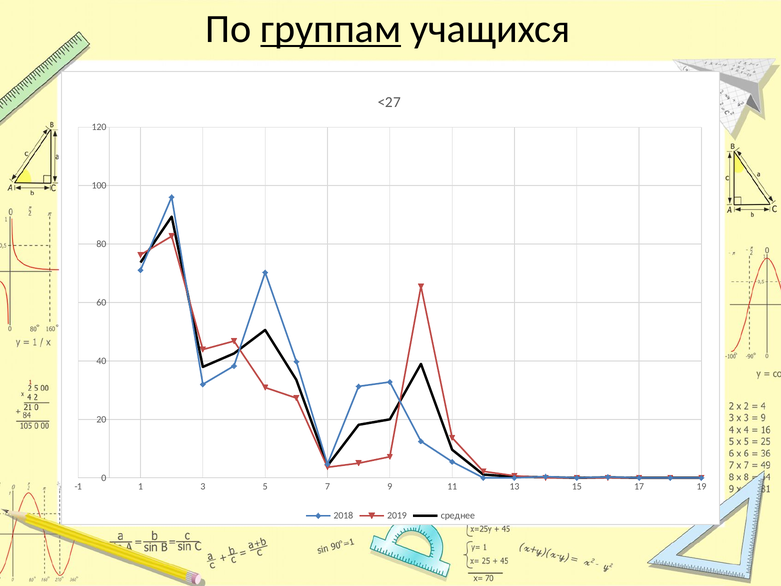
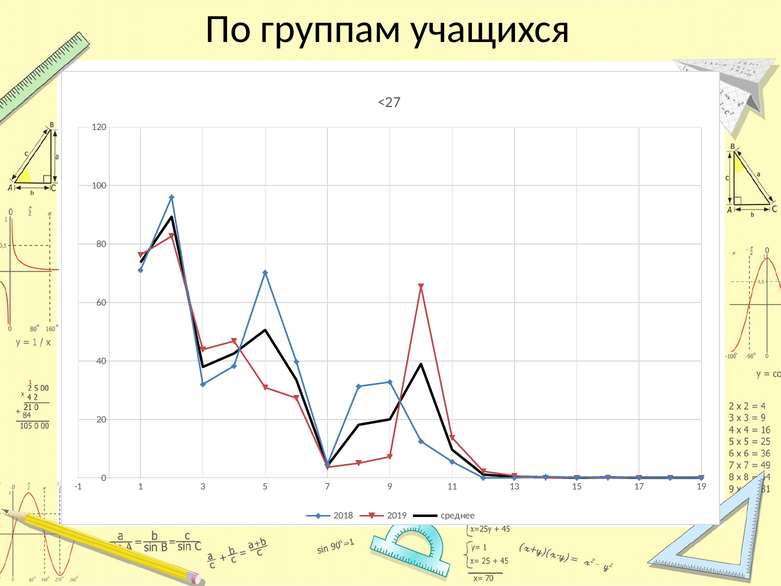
группам underline: present -> none
